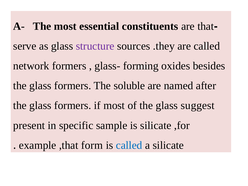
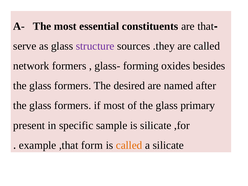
soluble: soluble -> desired
suggest: suggest -> primary
called at (129, 145) colour: blue -> orange
